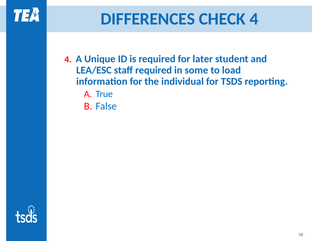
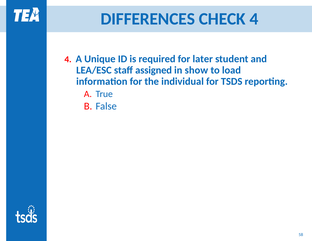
staff required: required -> assigned
some: some -> show
